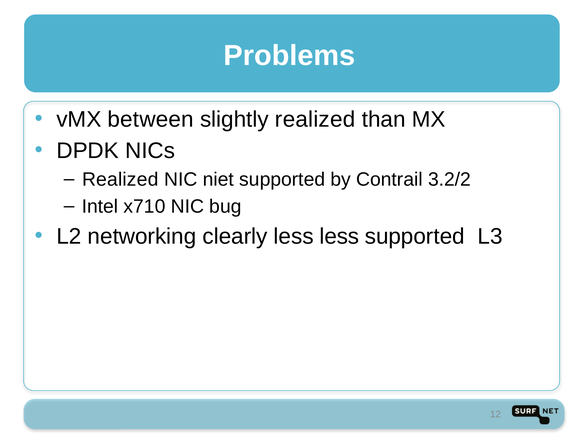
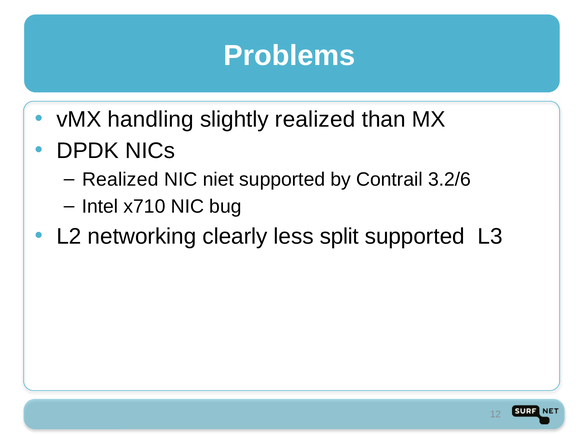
between: between -> handling
3.2/2: 3.2/2 -> 3.2/6
less less: less -> split
